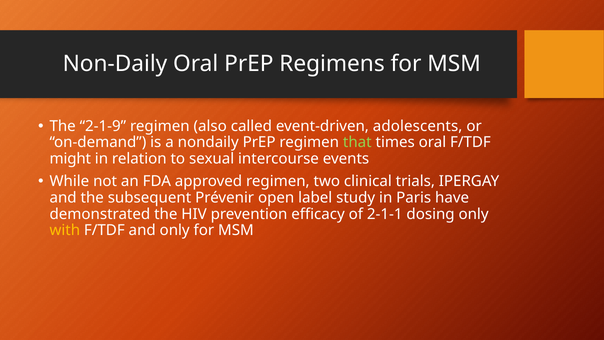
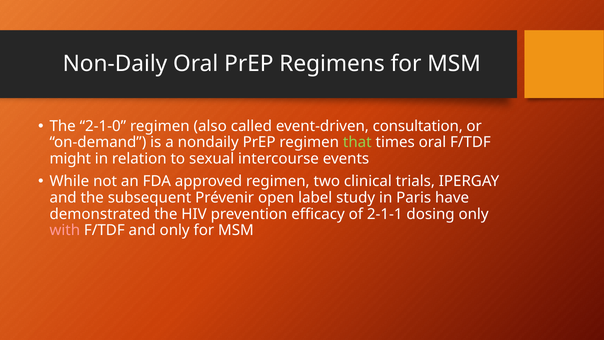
2-1-9: 2-1-9 -> 2-1-0
adolescents: adolescents -> consultation
with colour: yellow -> pink
